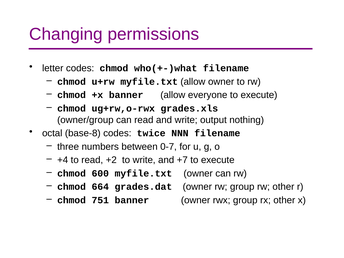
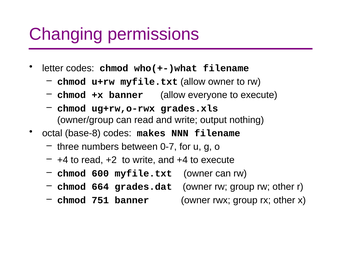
twice: twice -> makes
and +7: +7 -> +4
